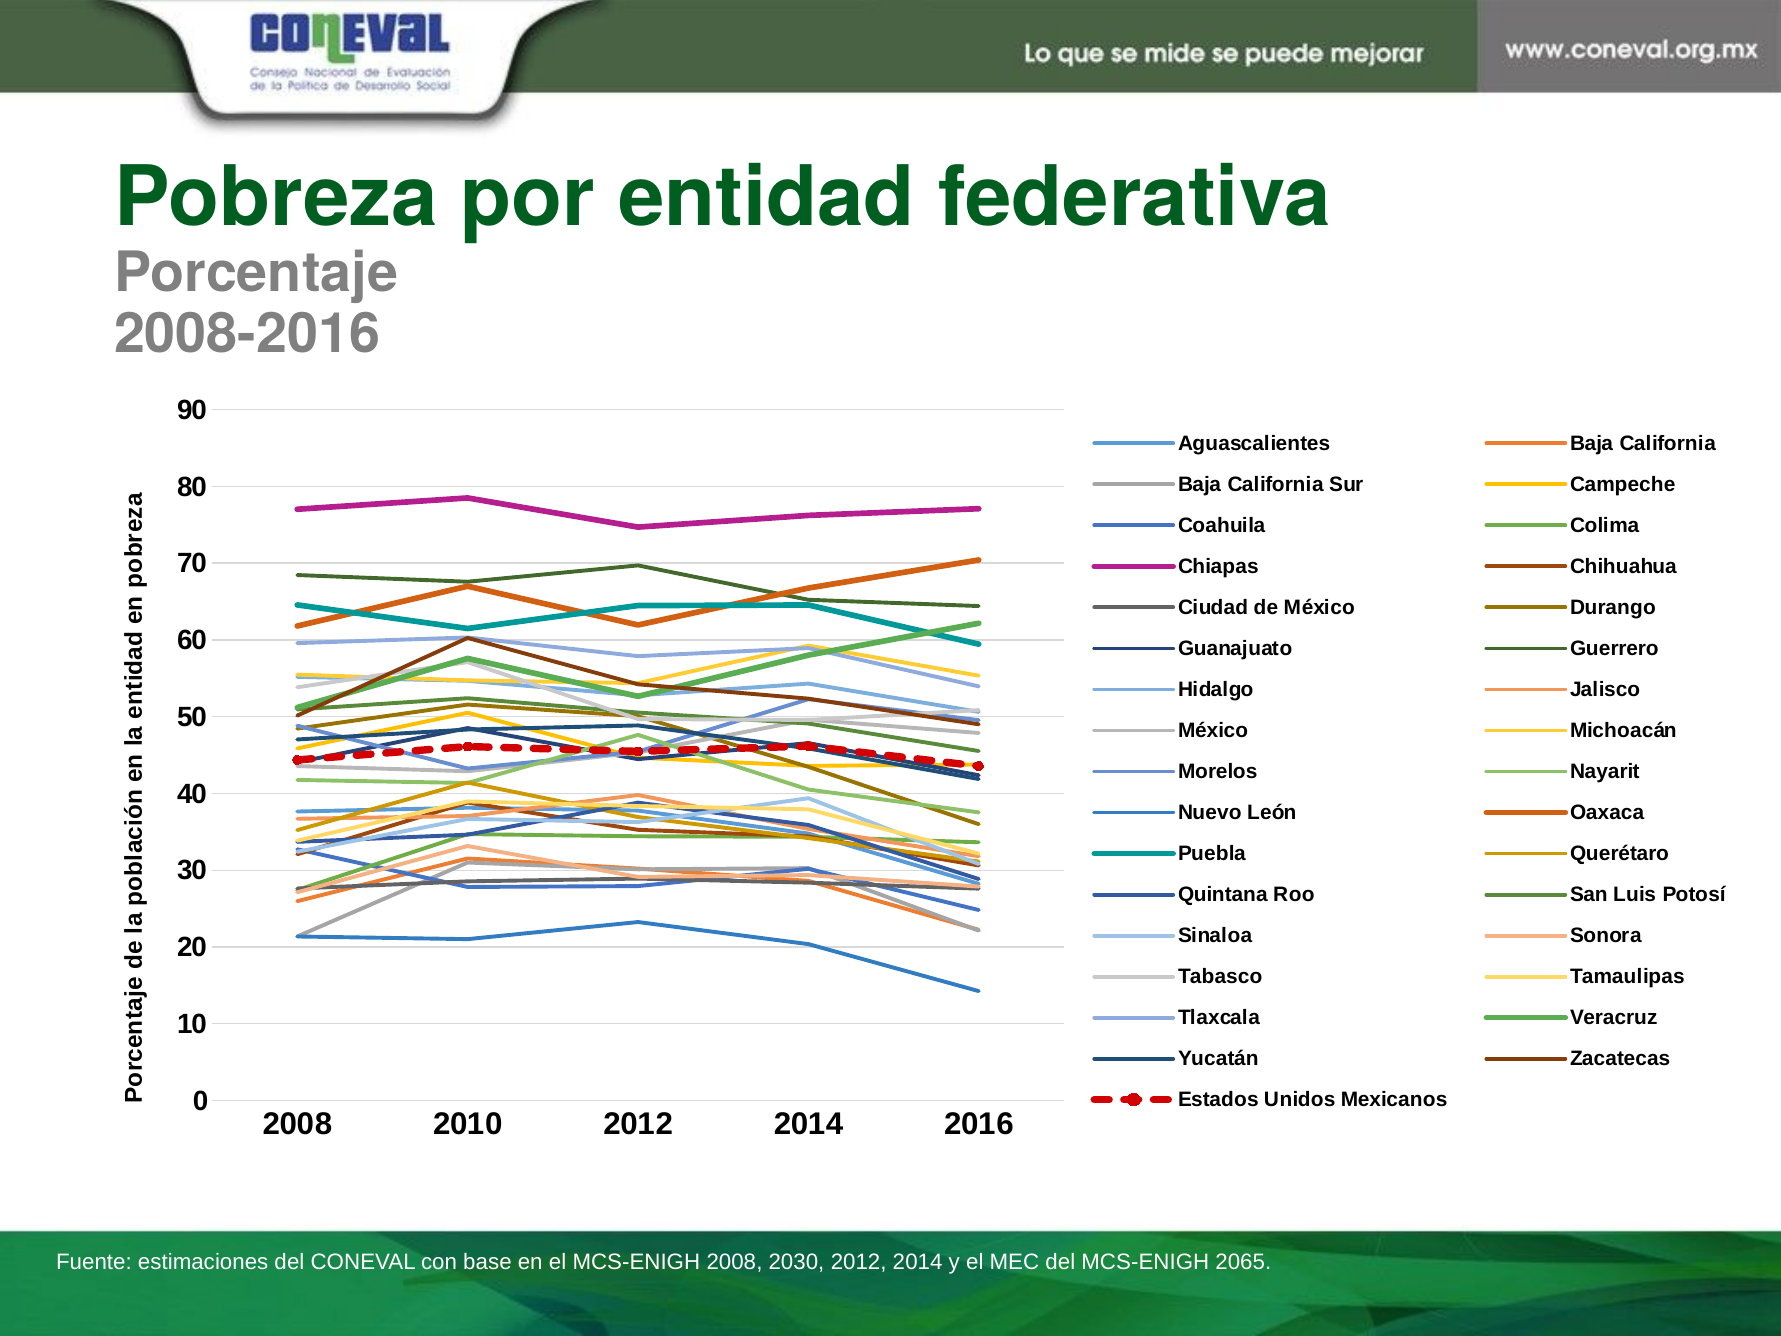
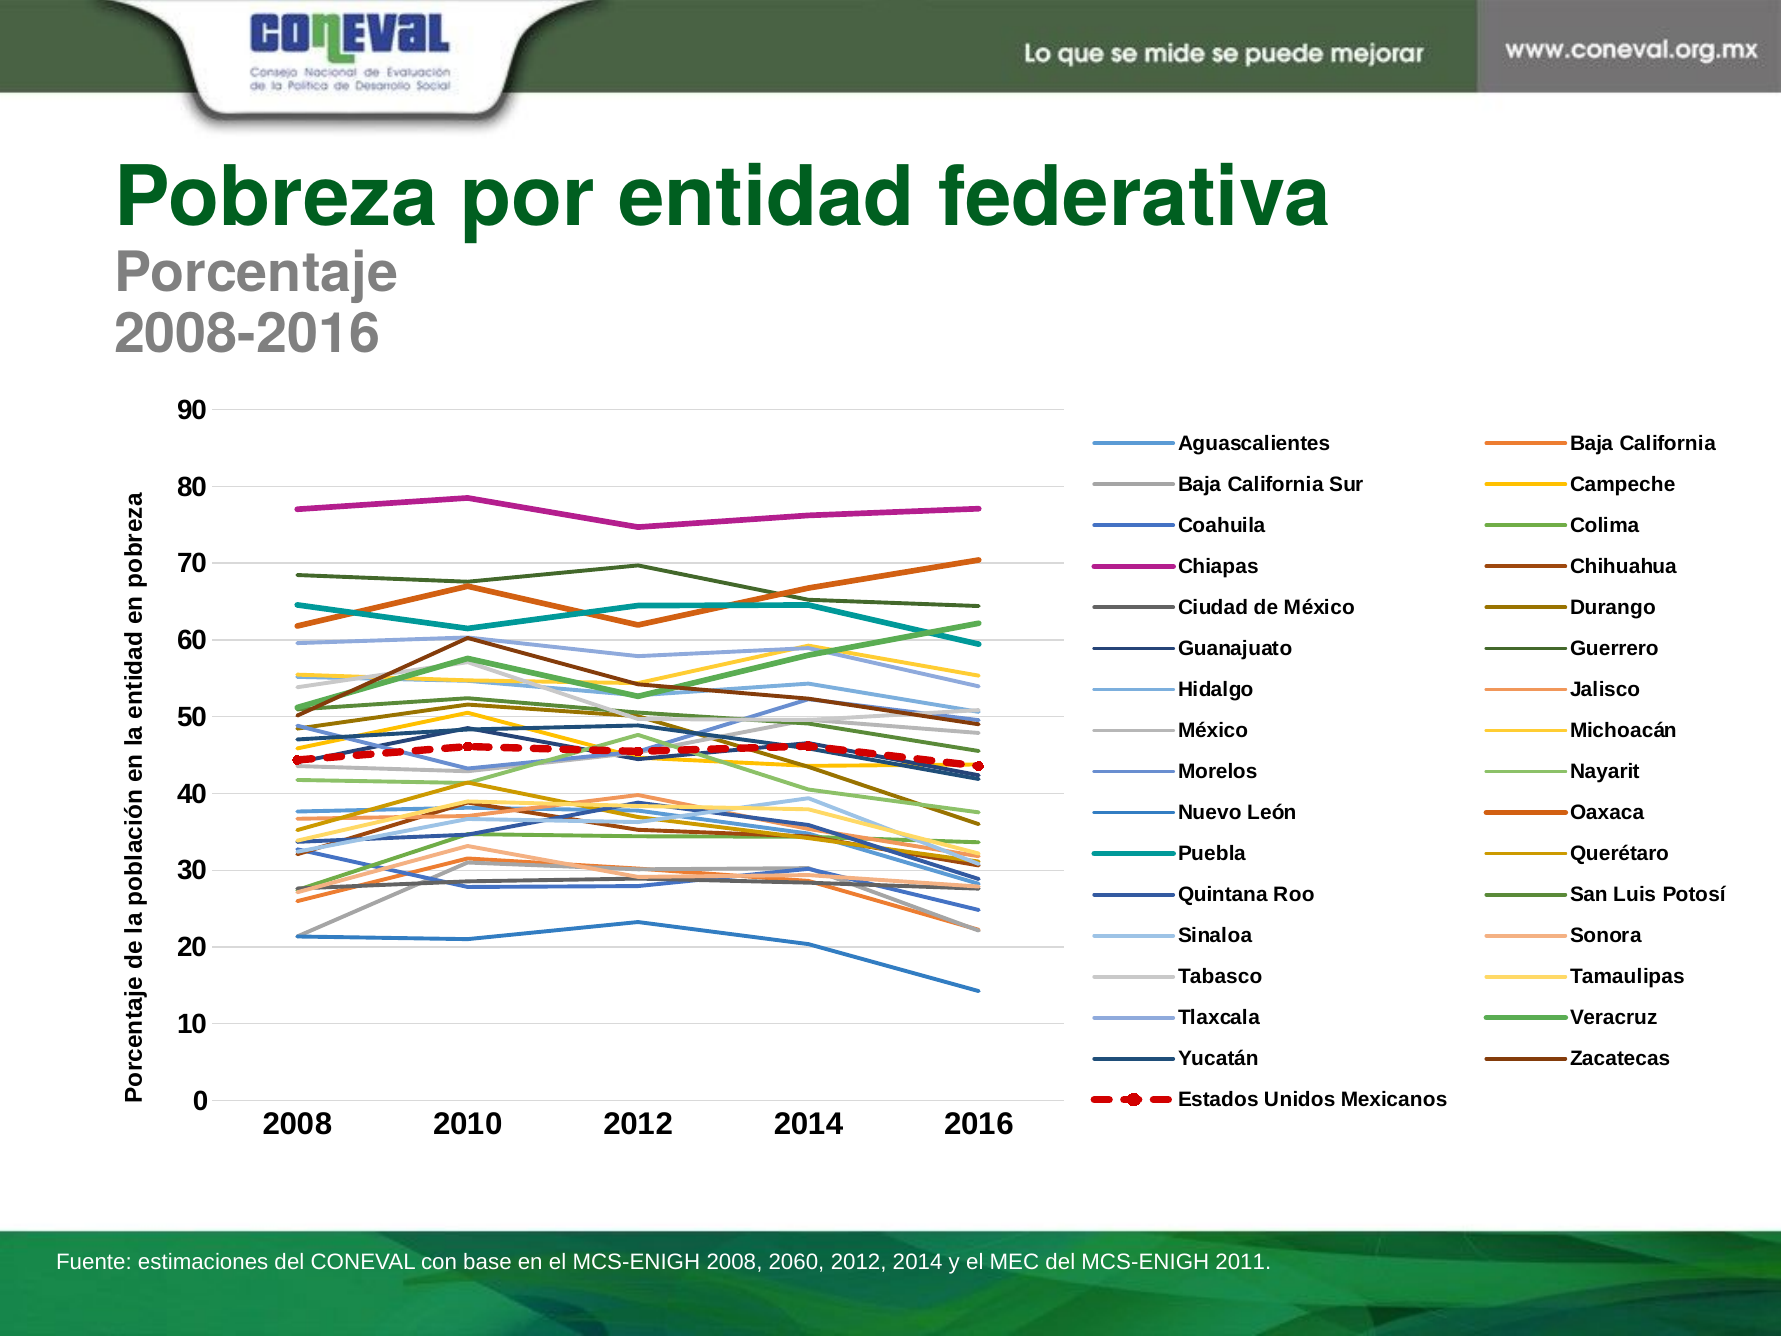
2030: 2030 -> 2060
2065: 2065 -> 2011
